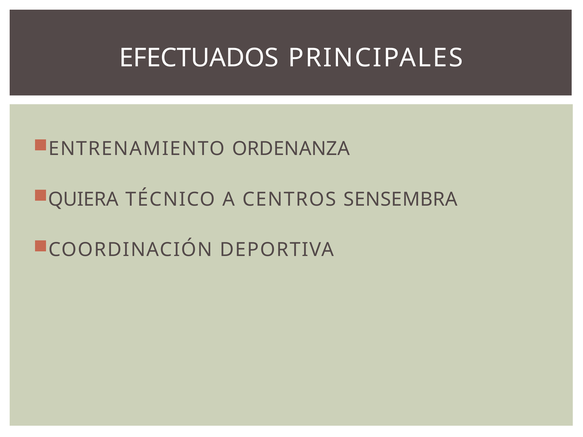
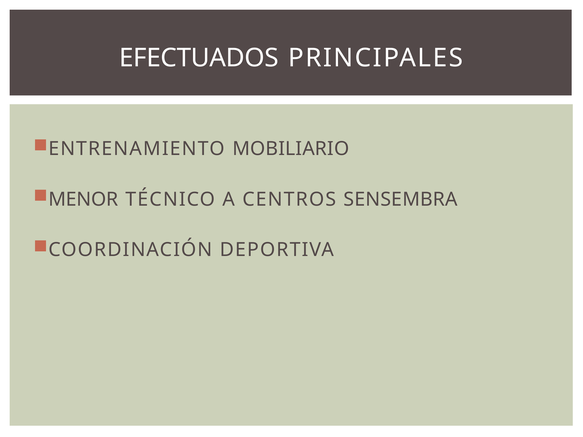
ORDENANZA: ORDENANZA -> MOBILIARIO
QUIERA: QUIERA -> MENOR
